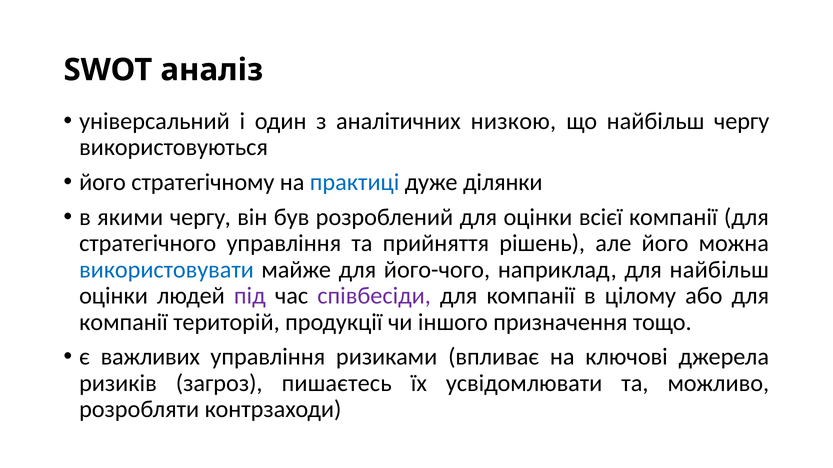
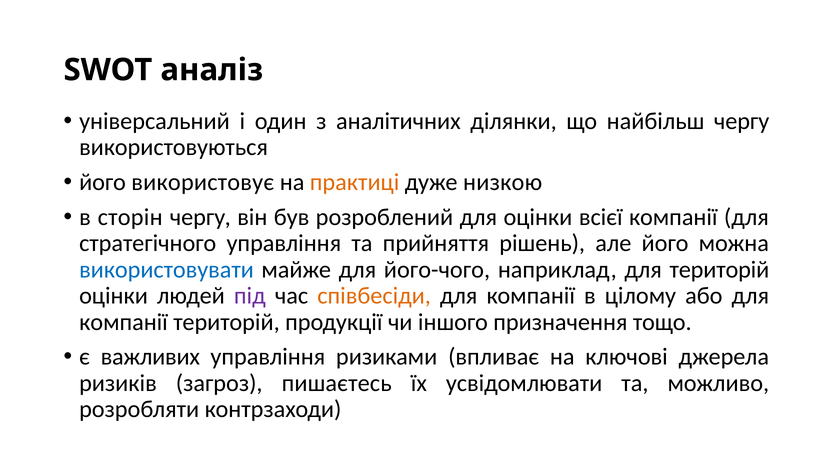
низкою: низкою -> ділянки
стратегічному: стратегічному -> використовує
практиці colour: blue -> orange
ділянки: ділянки -> низкою
якими: якими -> сторін
для найбільш: найбільш -> територій
співбесіди colour: purple -> orange
